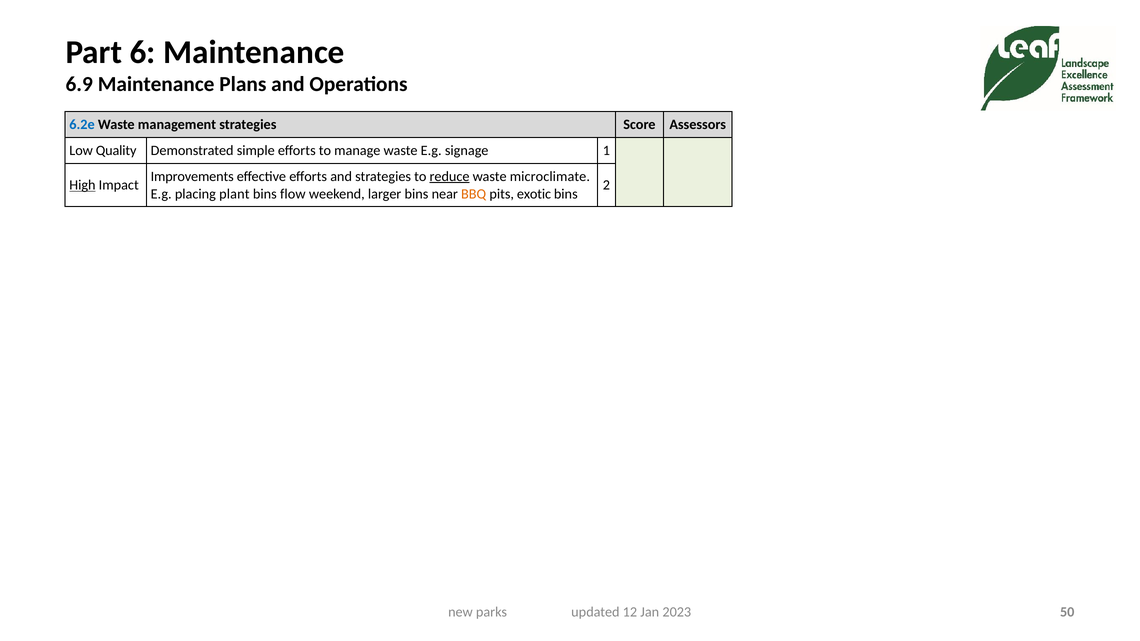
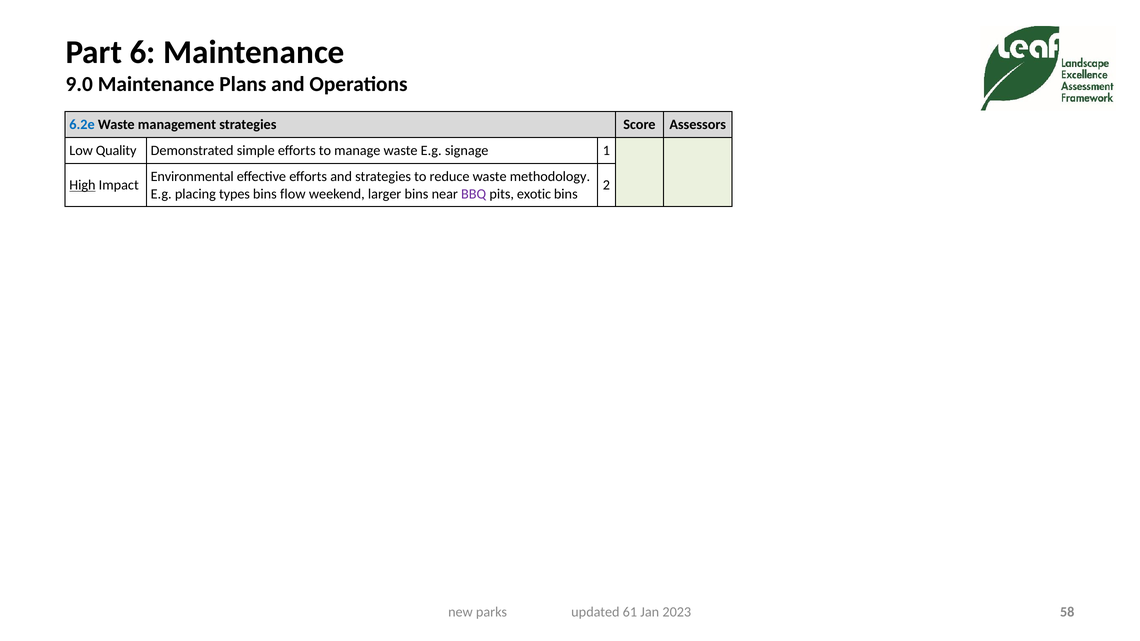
6.9: 6.9 -> 9.0
Improvements: Improvements -> Environmental
reduce underline: present -> none
microclimate: microclimate -> methodology
plant: plant -> types
BBQ colour: orange -> purple
12: 12 -> 61
50: 50 -> 58
